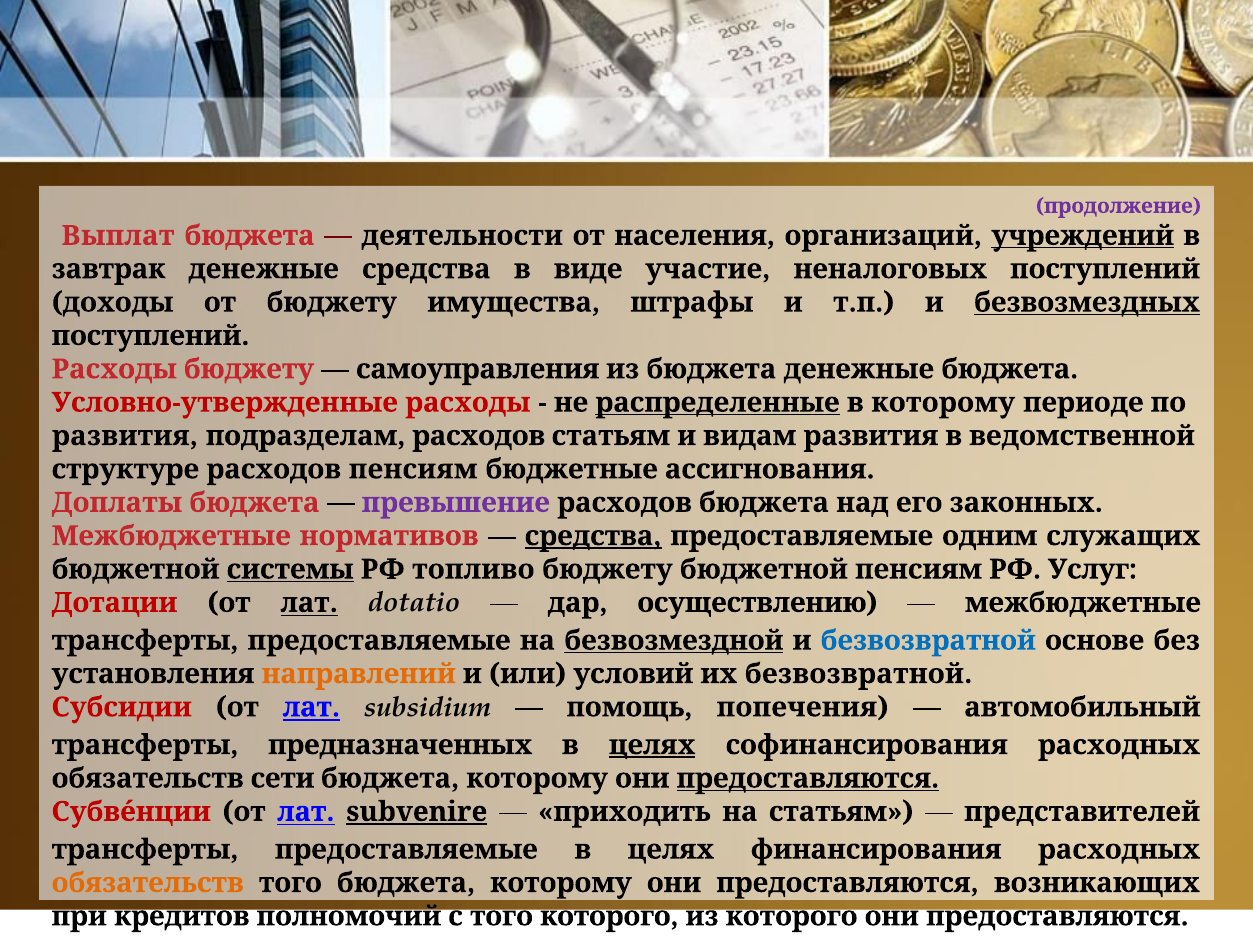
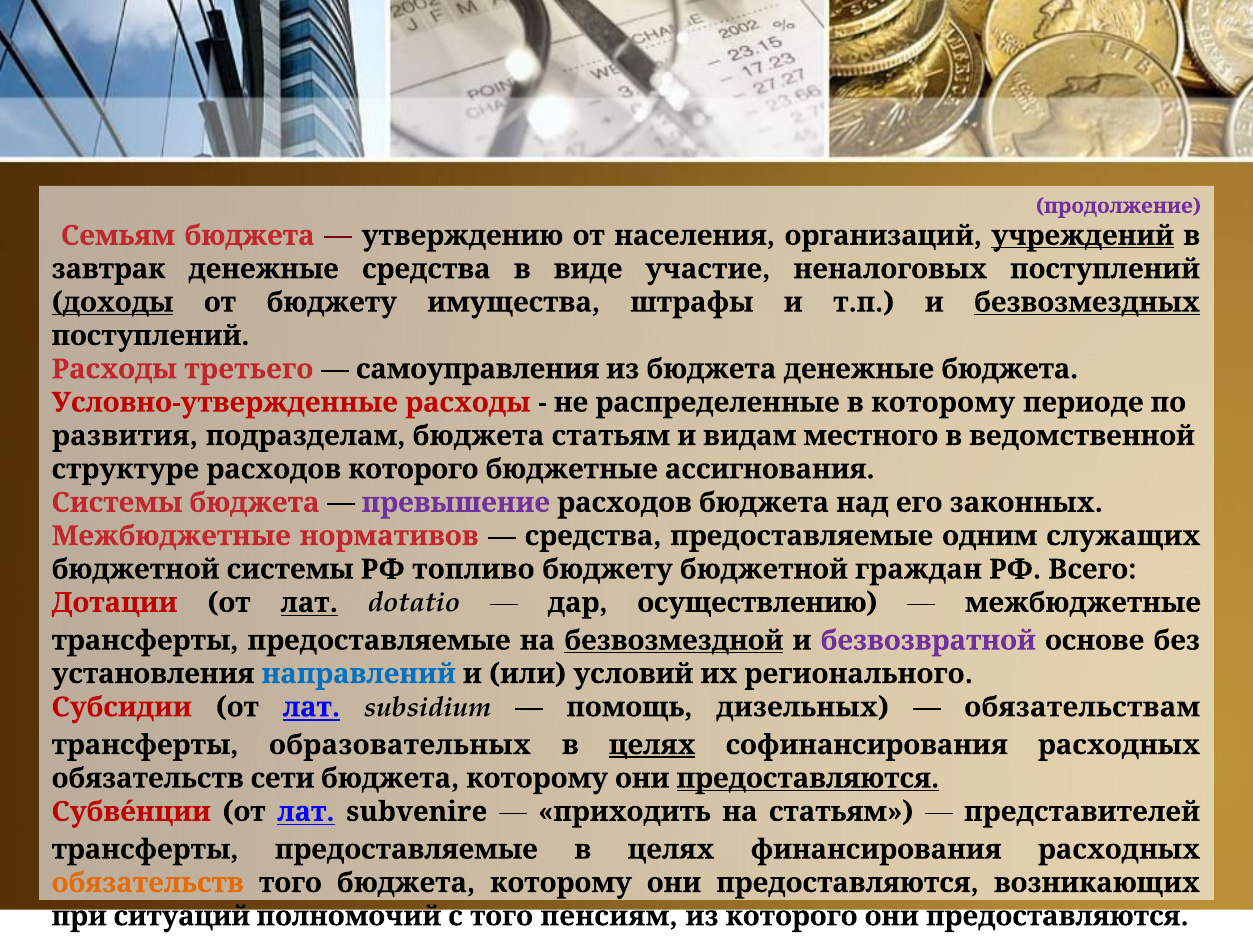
Выплат: Выплат -> Семьям
деятельности: деятельности -> утверждению
доходы underline: none -> present
Расходы бюджету: бюджету -> третьего
распределенные underline: present -> none
подразделам расходов: расходов -> бюджета
видам развития: развития -> местного
расходов пенсиям: пенсиям -> которого
Доплаты at (117, 503): Доплаты -> Системы
средства at (593, 536) underline: present -> none
системы at (290, 570) underline: present -> none
бюджетной пенсиям: пенсиям -> граждан
Услуг: Услуг -> Всего
безвозвратной at (928, 641) colour: blue -> purple
направлений colour: orange -> blue
их безвозвратной: безвозвратной -> регионального
попечения: попечения -> дизельных
автомобильный: автомобильный -> обязательствам
предназначенных: предназначенных -> образовательных
subvenire underline: present -> none
кредитов: кредитов -> ситуаций
того которого: которого -> пенсиям
